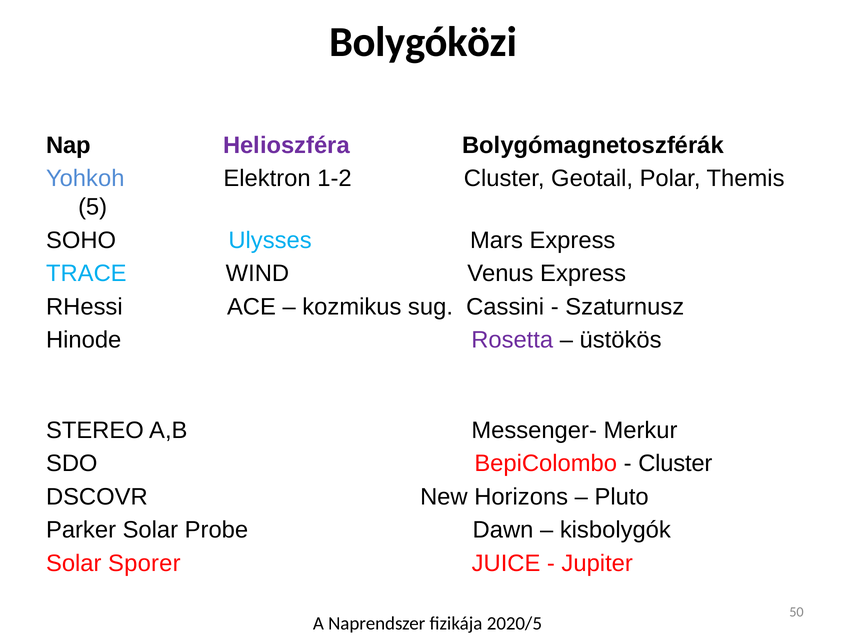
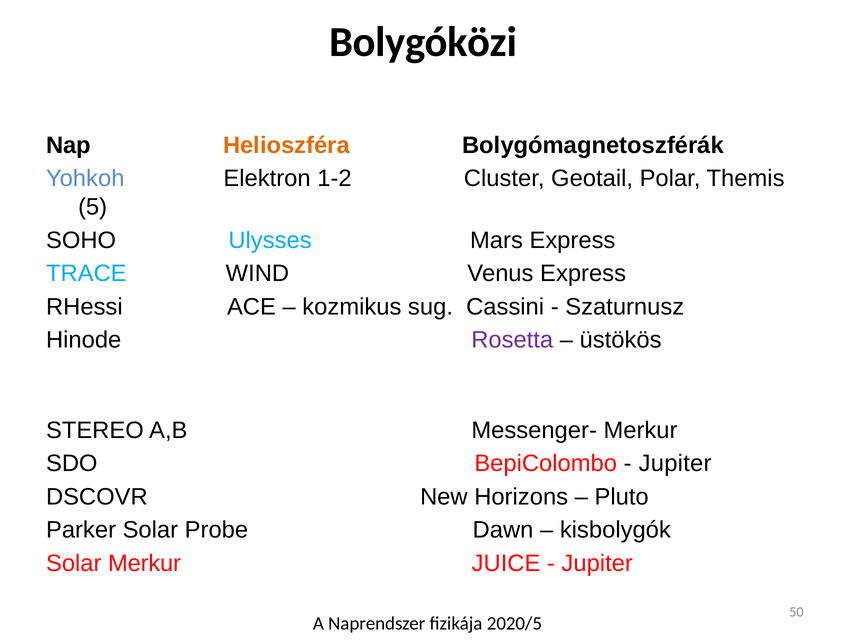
Helioszféra colour: purple -> orange
Cluster at (675, 464): Cluster -> Jupiter
Solar Sporer: Sporer -> Merkur
